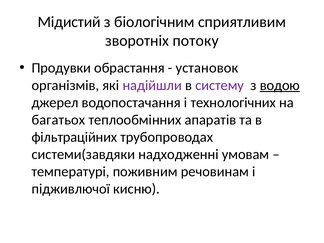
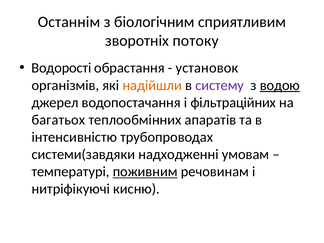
Мідистий: Мідистий -> Останнім
Продувки: Продувки -> Водорості
надійшли colour: purple -> orange
технологічних: технологічних -> фільтраційних
фільтраційних: фільтраційних -> інтенсивністю
поживним underline: none -> present
підживлючої: підживлючої -> нитріфікуючі
